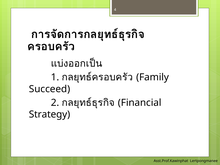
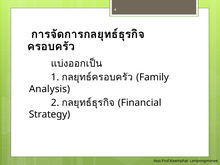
Succeed: Succeed -> Analysis
